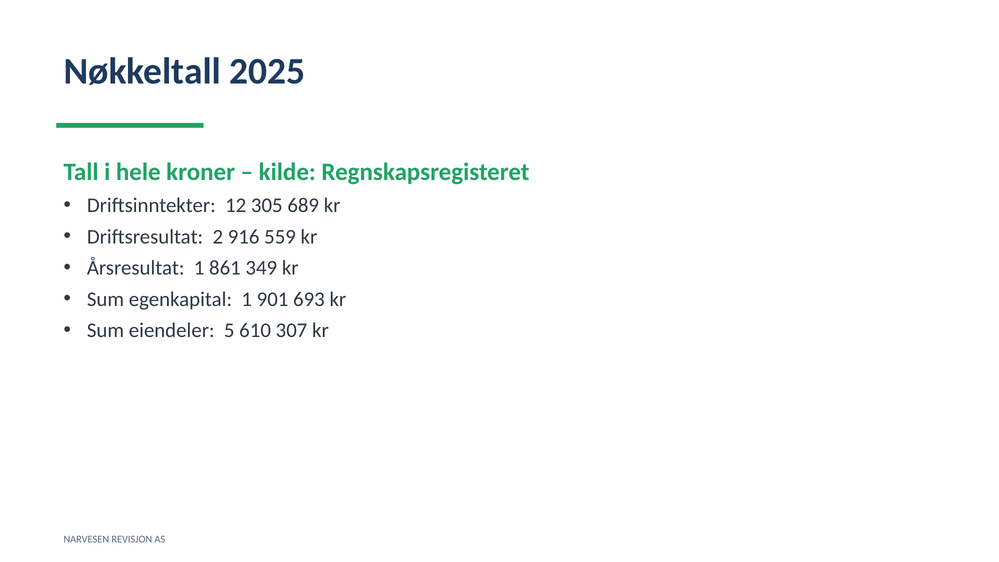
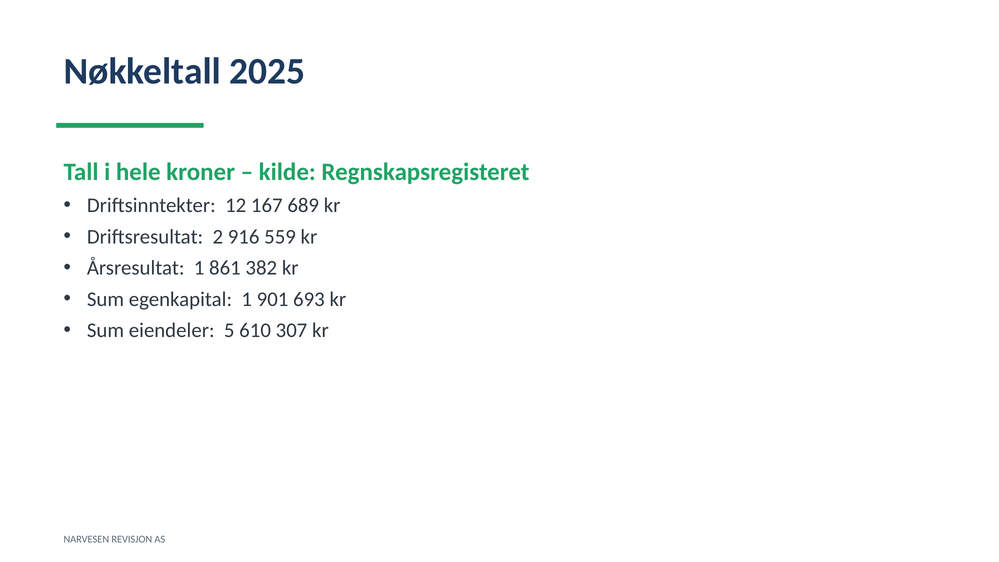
305: 305 -> 167
349: 349 -> 382
